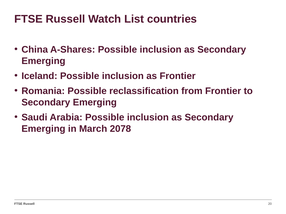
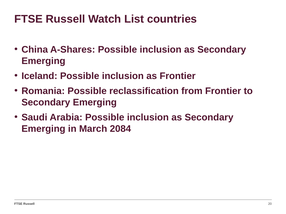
2078: 2078 -> 2084
